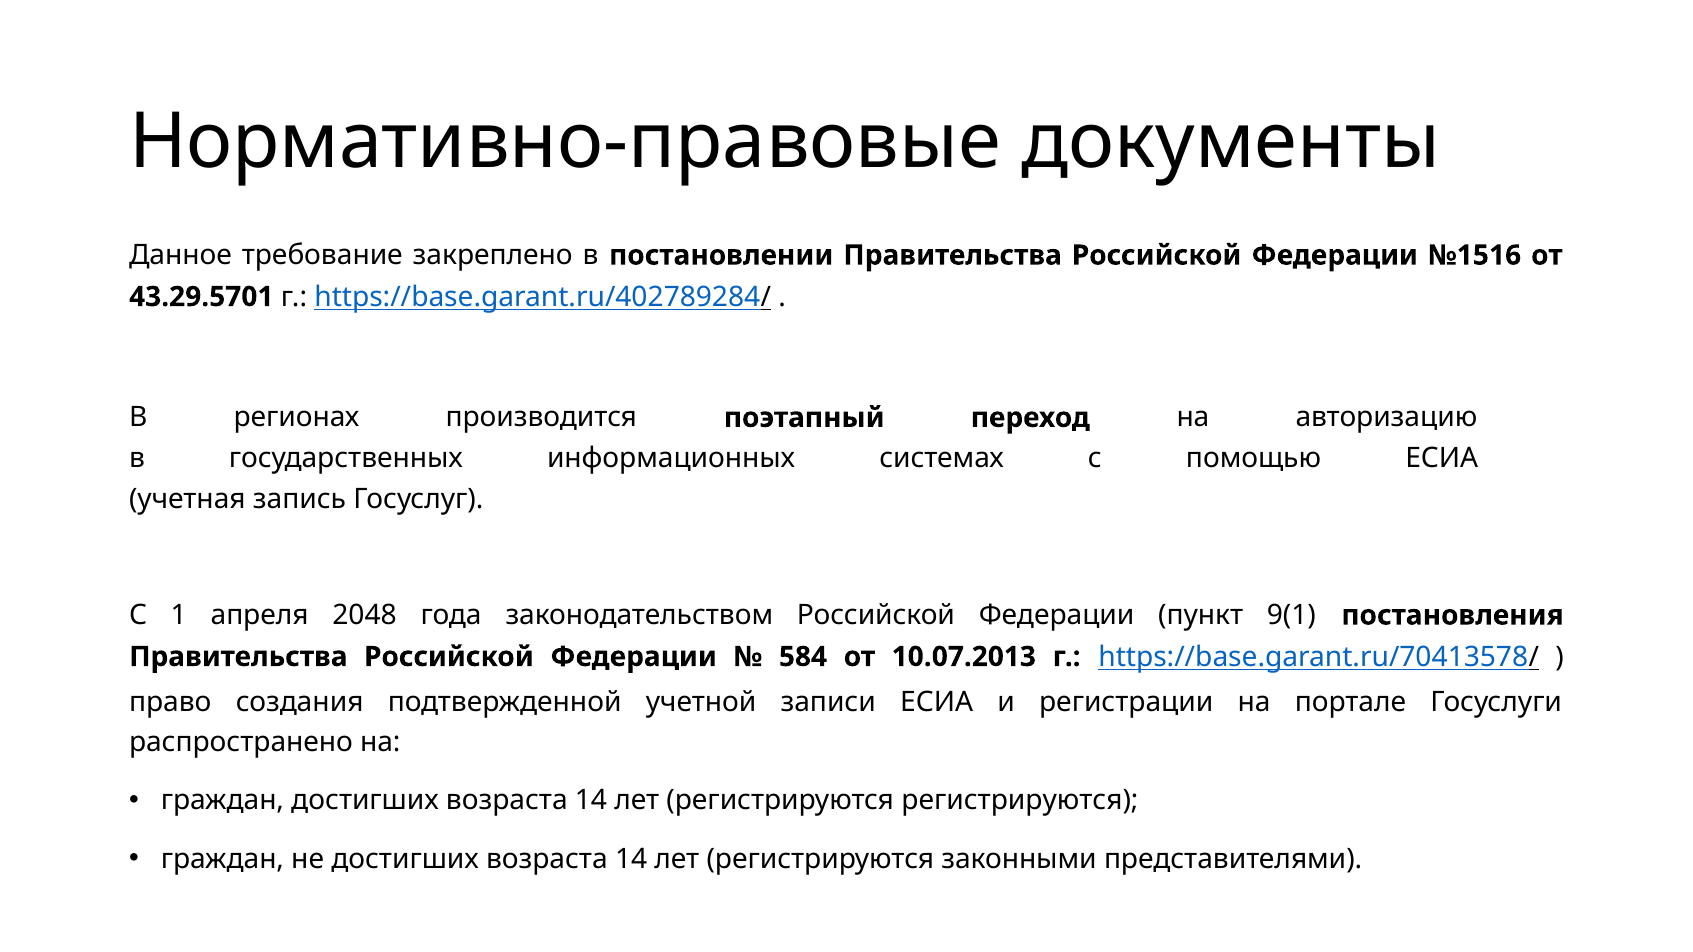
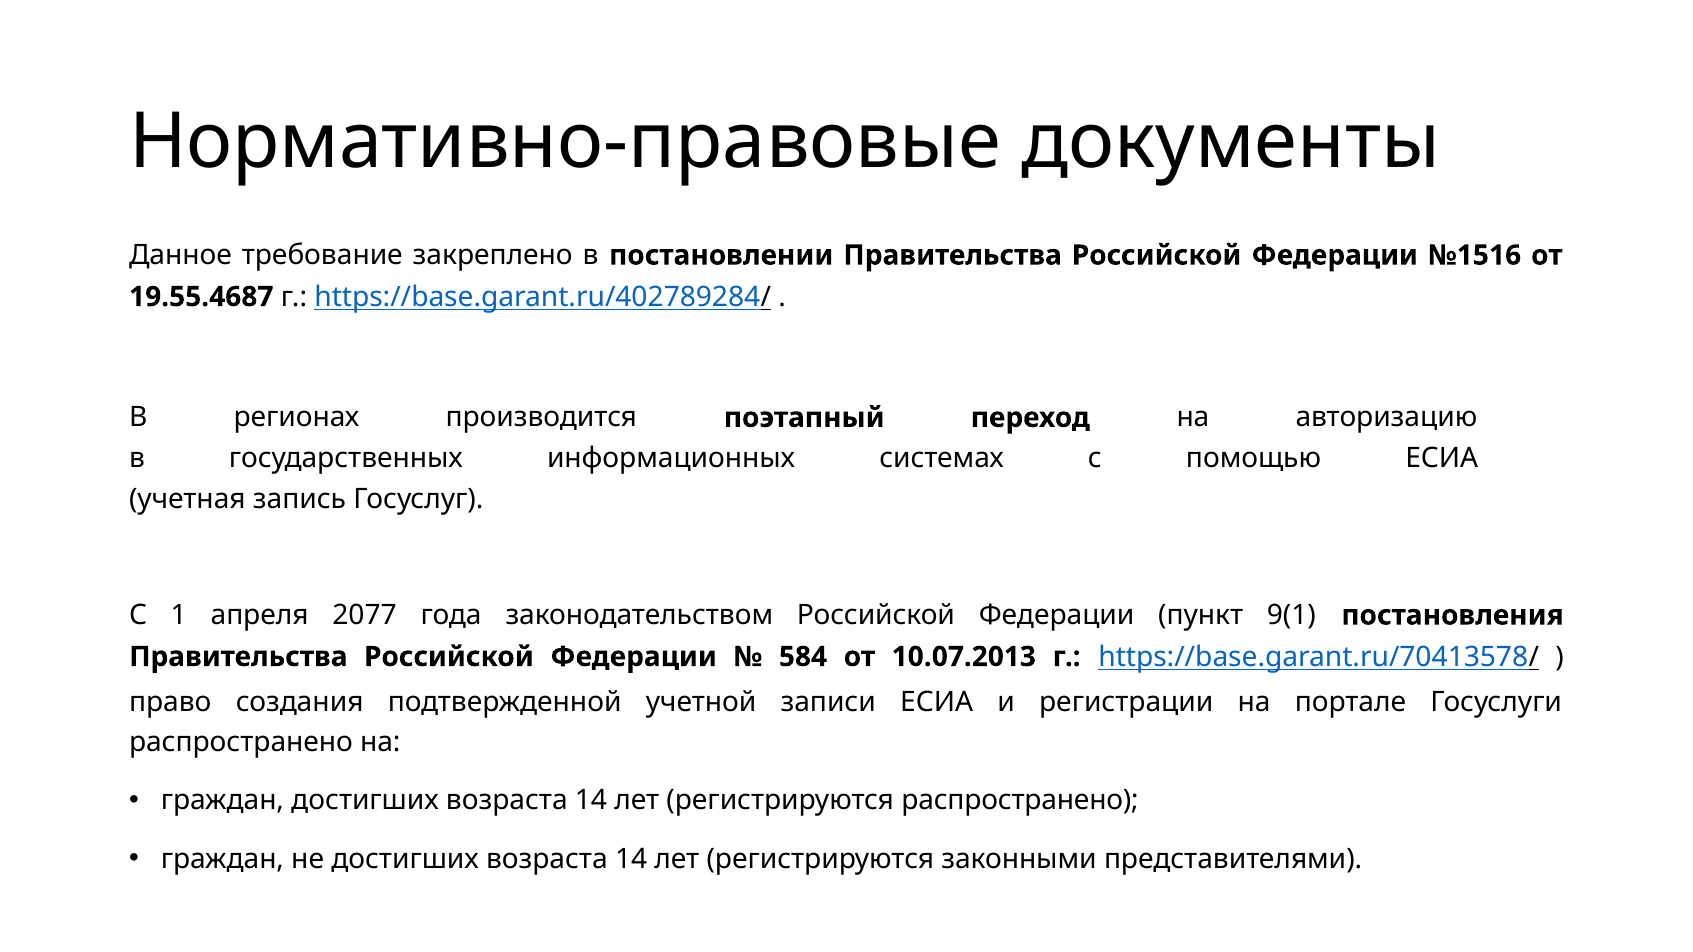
43.29.5701: 43.29.5701 -> 19.55.4687
2048: 2048 -> 2077
регистрируются регистрируются: регистрируются -> распространено
